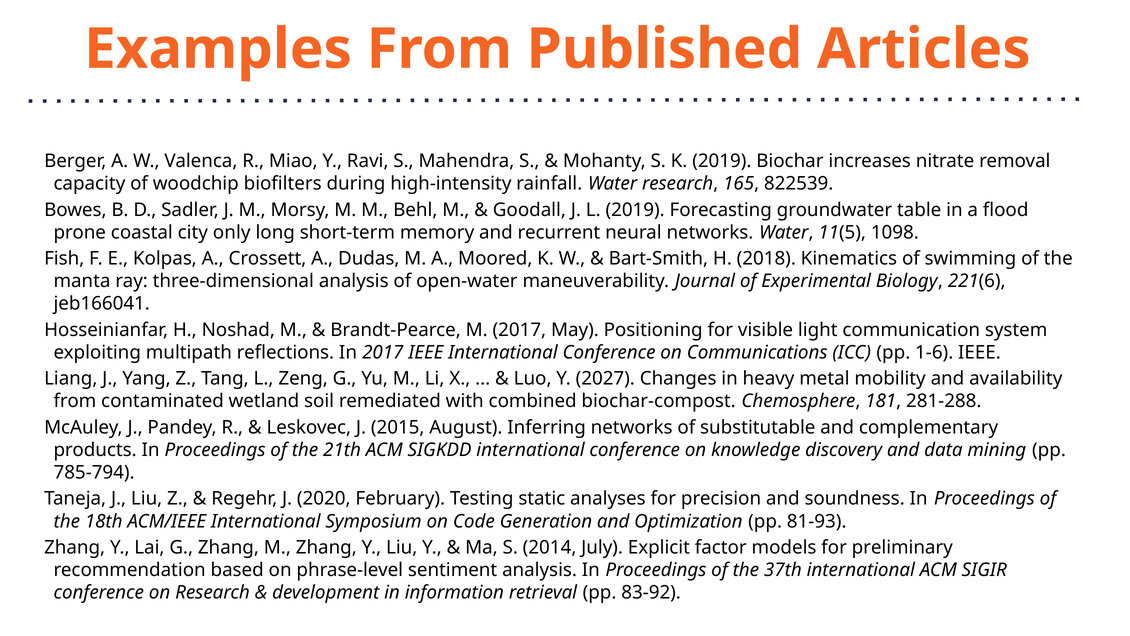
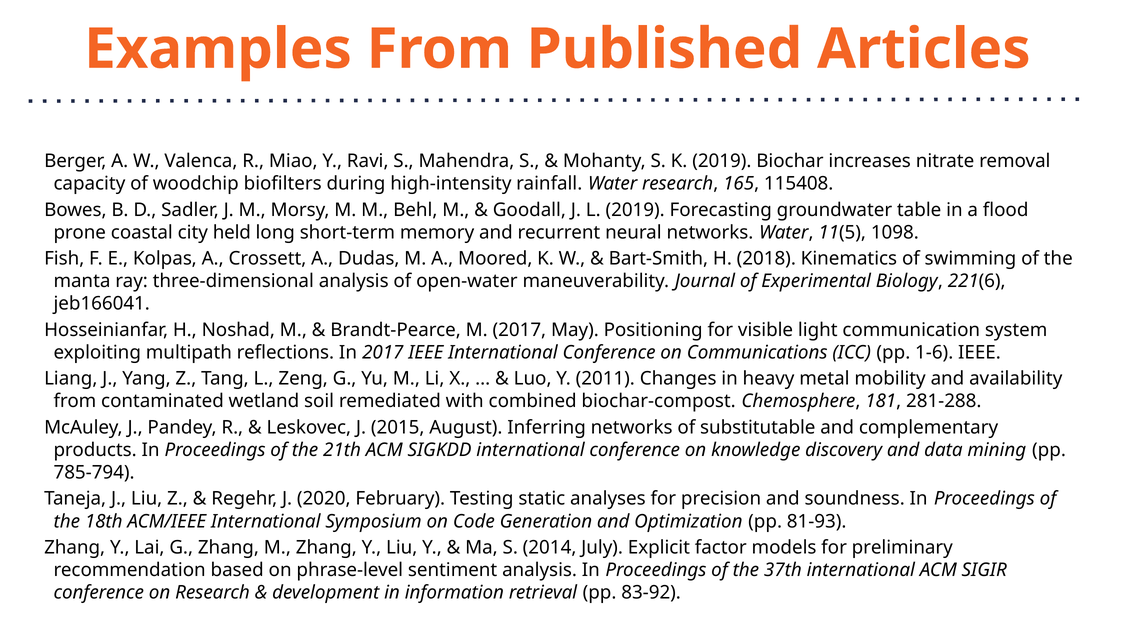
822539: 822539 -> 115408
only: only -> held
2027: 2027 -> 2011
